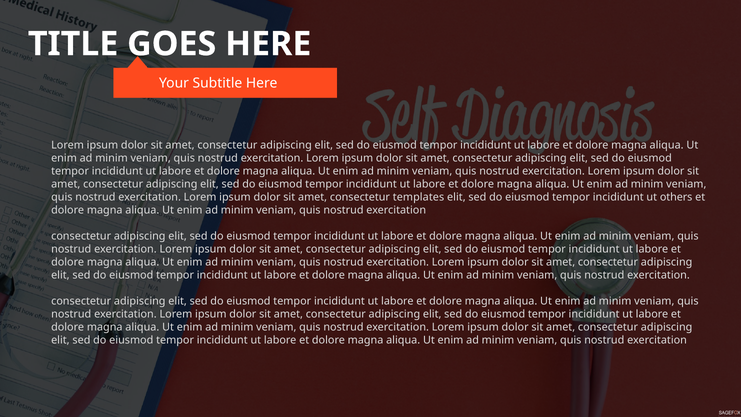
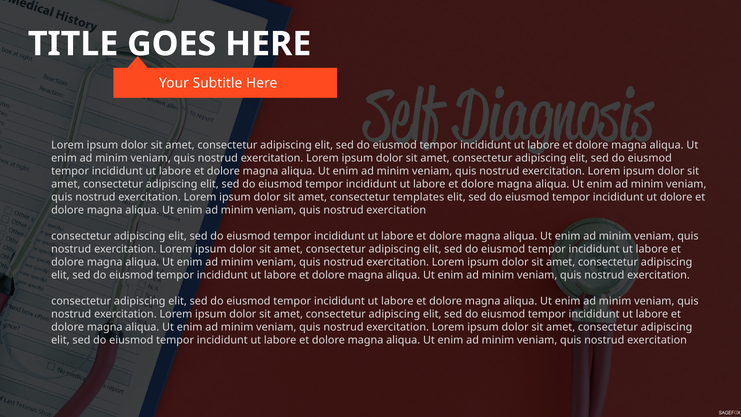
ut others: others -> dolore
